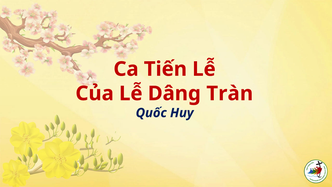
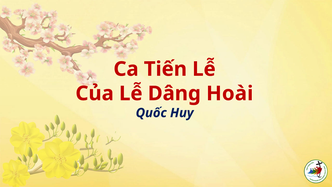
Tràn: Tràn -> Hoài
